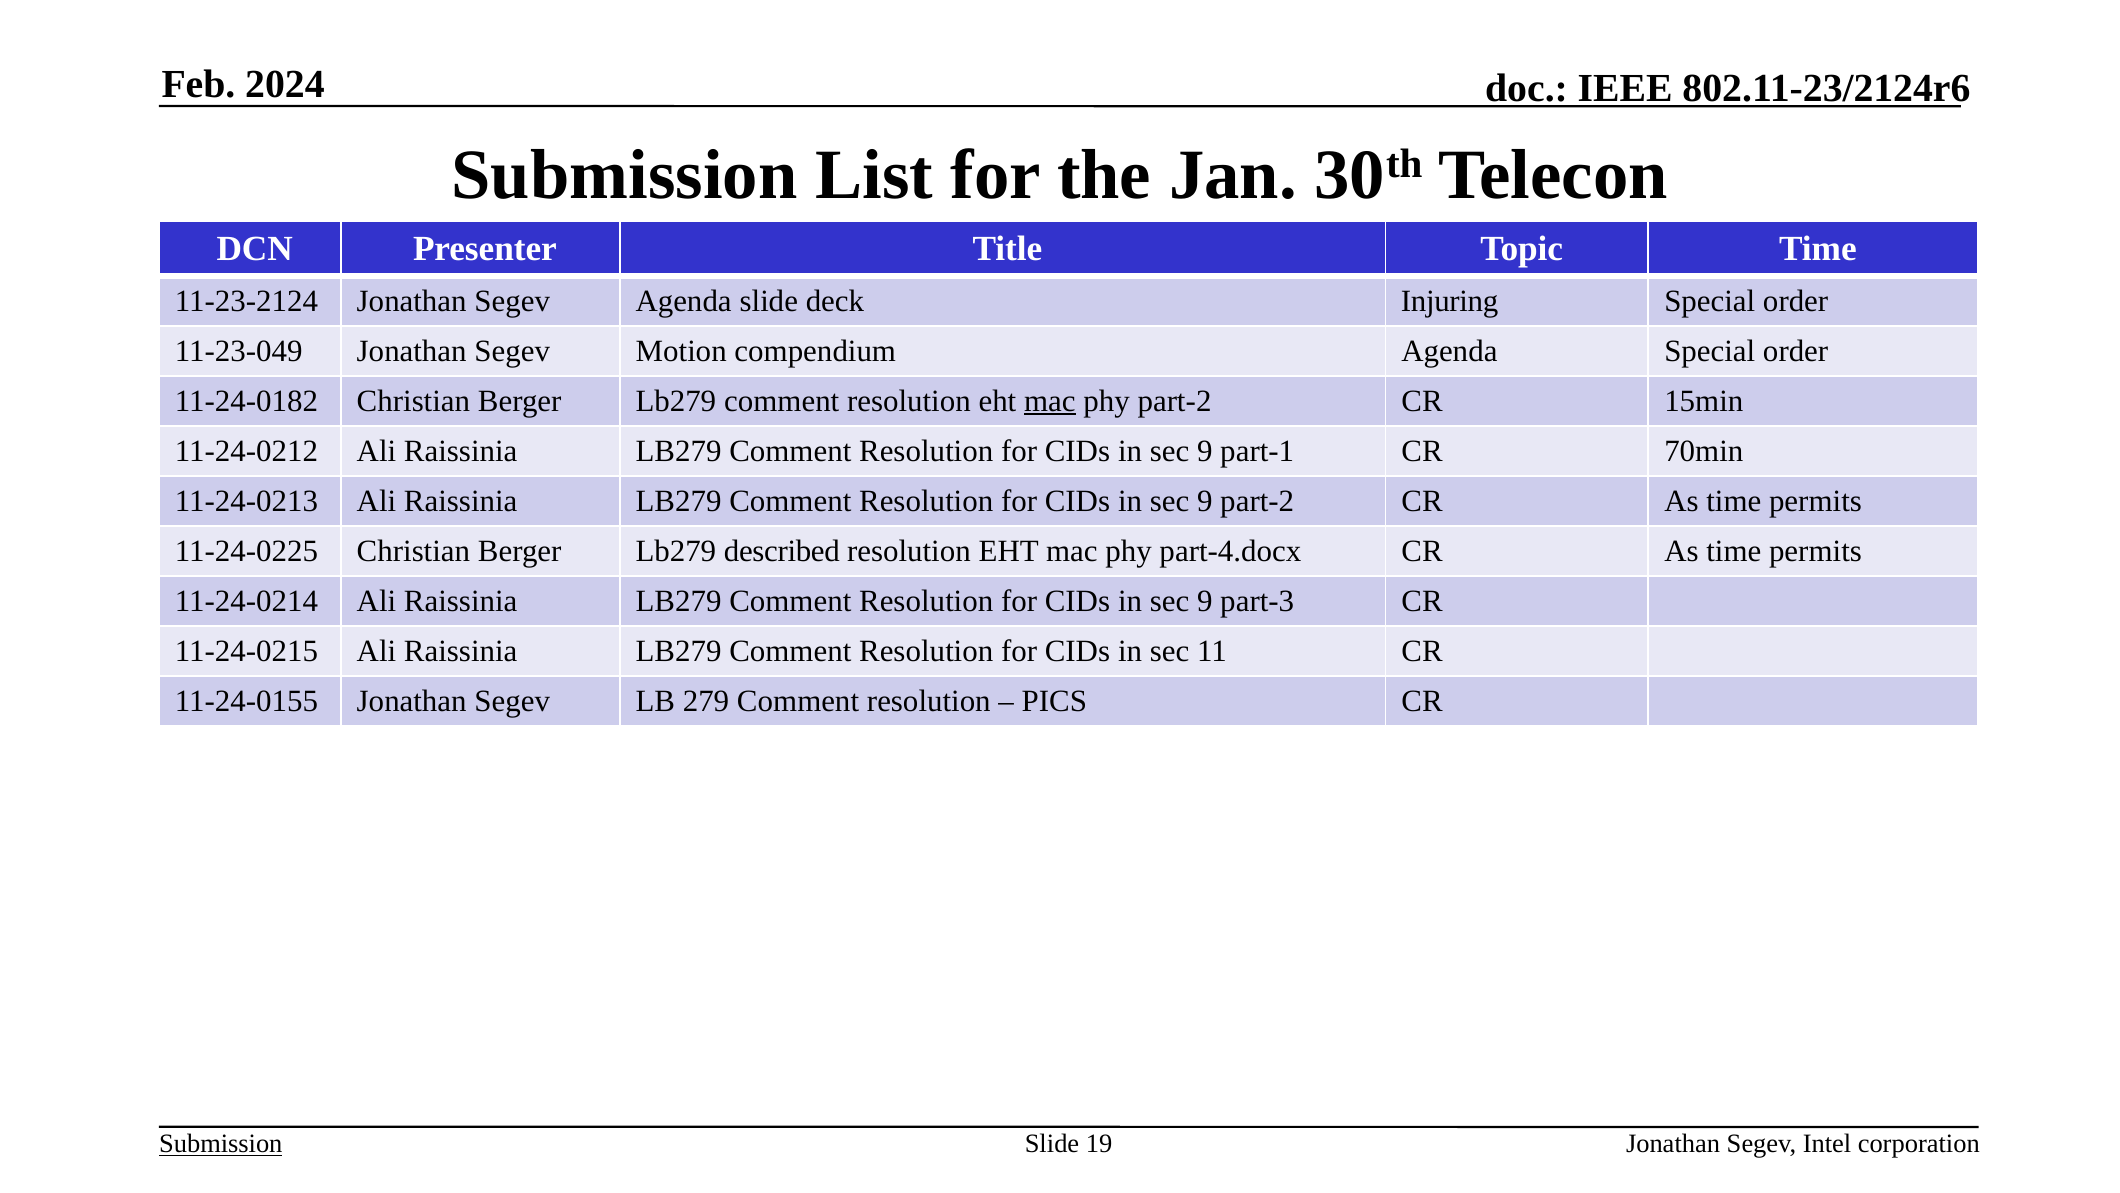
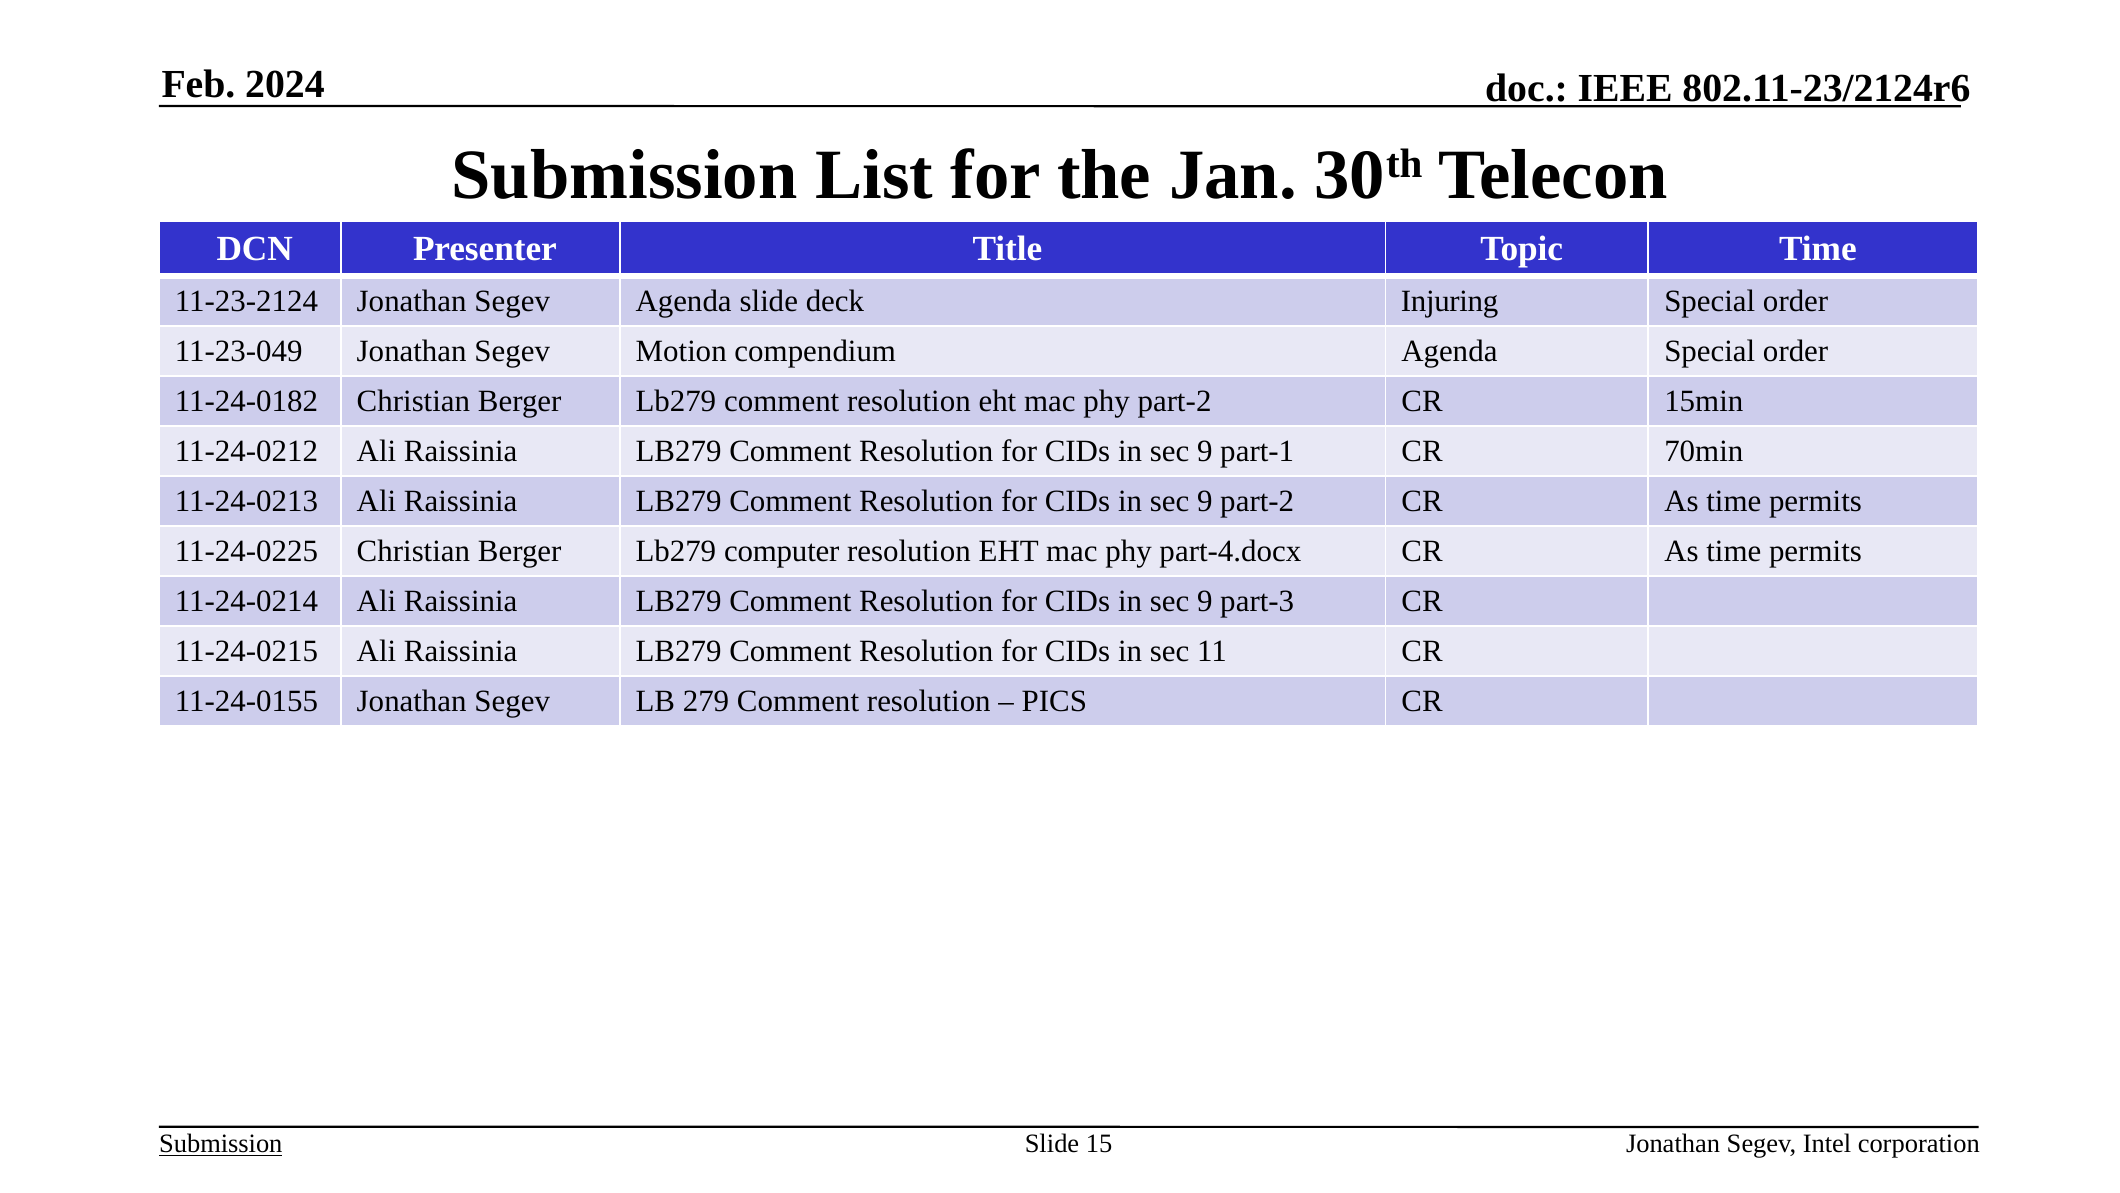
mac at (1050, 401) underline: present -> none
described: described -> computer
19: 19 -> 15
